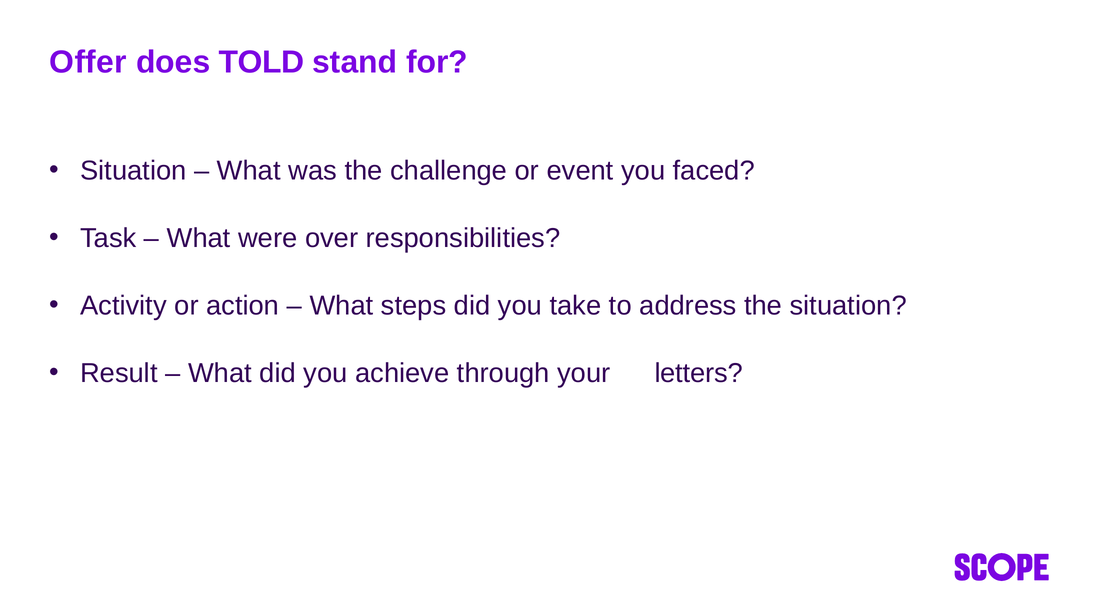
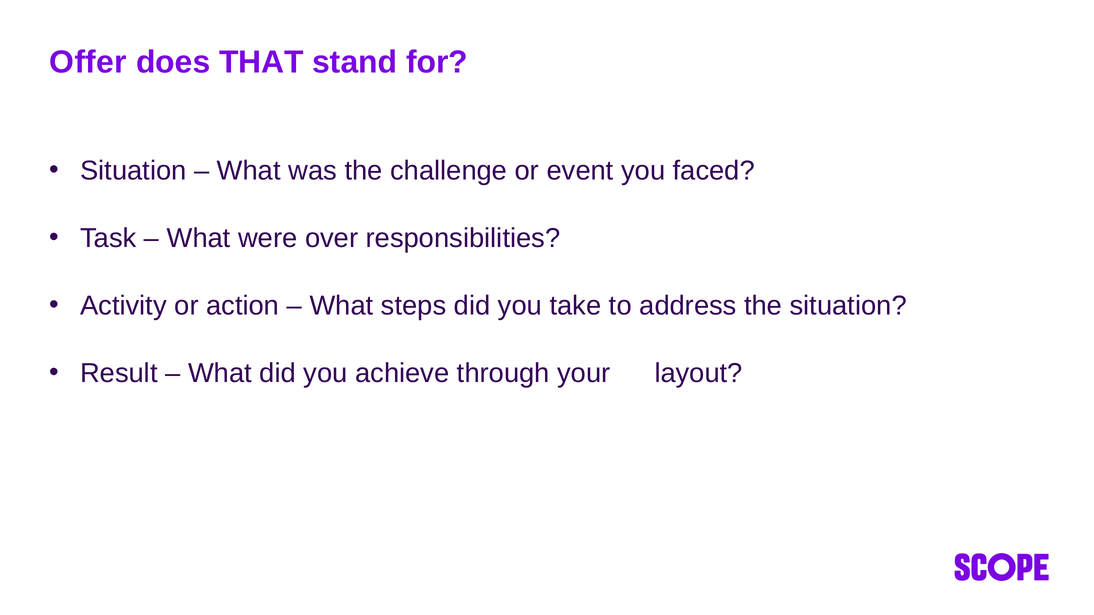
TOLD: TOLD -> THAT
letters: letters -> layout
